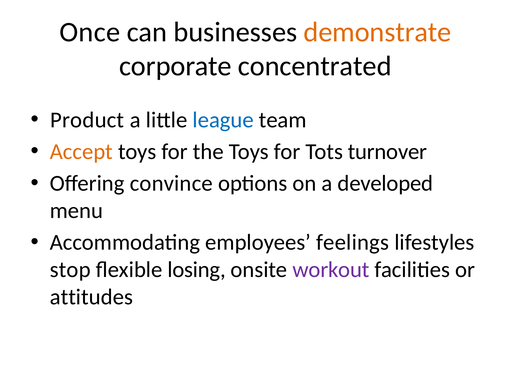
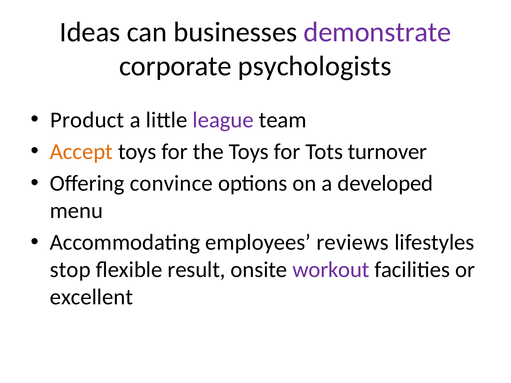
Once: Once -> Ideas
demonstrate colour: orange -> purple
concentrated: concentrated -> psychologists
league colour: blue -> purple
feelings: feelings -> reviews
losing: losing -> result
attitudes: attitudes -> excellent
